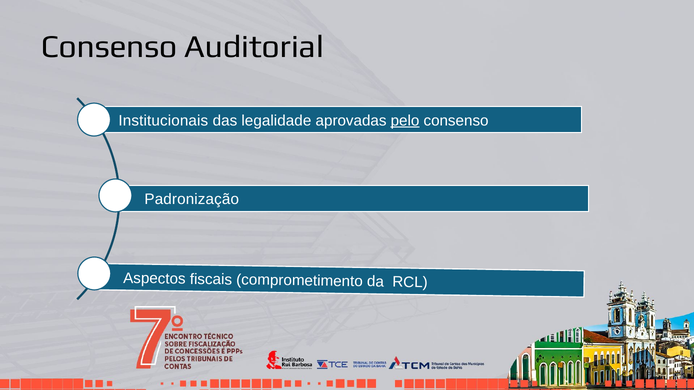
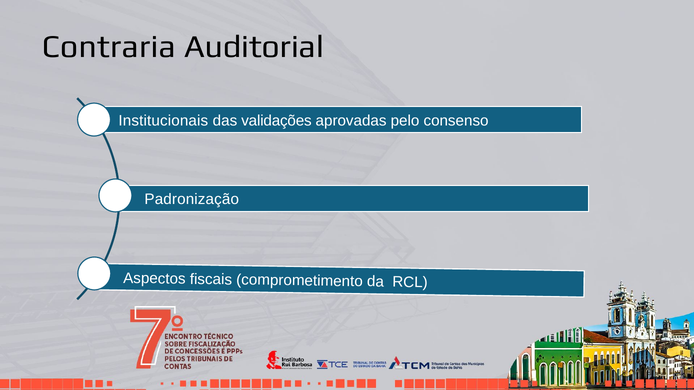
Consenso at (109, 47): Consenso -> Contraria
legalidade: legalidade -> validações
pelo underline: present -> none
